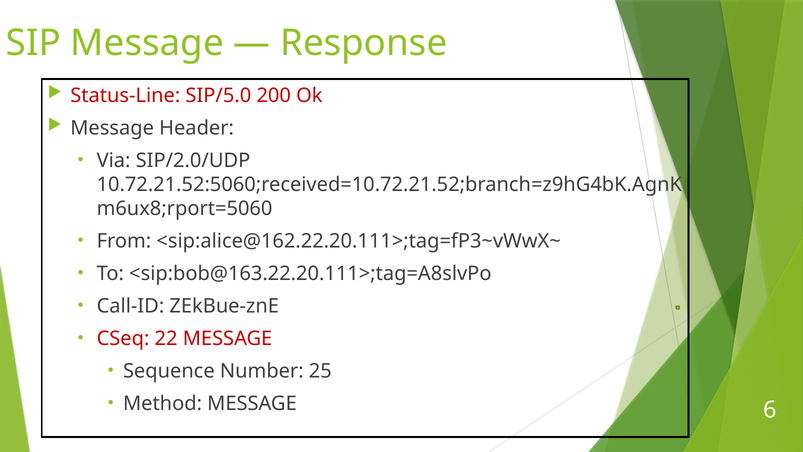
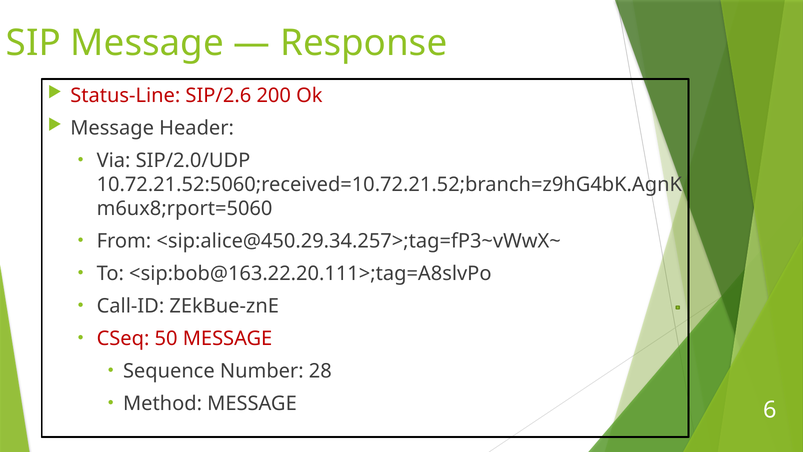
SIP/5.0: SIP/5.0 -> SIP/2.6
<sip:alice@162.22.20.111>;tag=fP3~vWwX~: <sip:alice@162.22.20.111>;tag=fP3~vWwX~ -> <sip:alice@450.29.34.257>;tag=fP3~vWwX~
22: 22 -> 50
25: 25 -> 28
